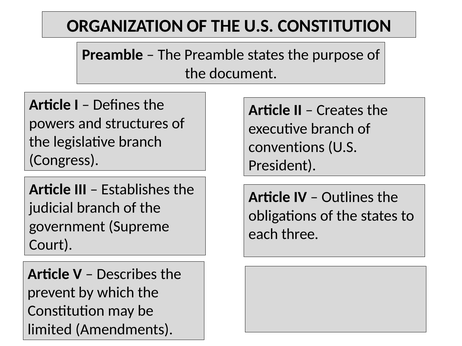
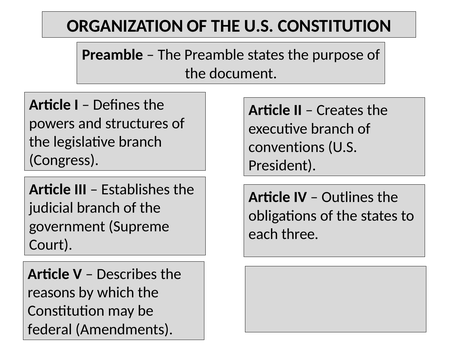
prevent: prevent -> reasons
limited: limited -> federal
